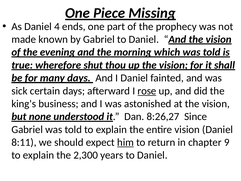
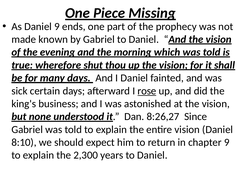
Daniel 4: 4 -> 9
8:11: 8:11 -> 8:10
him underline: present -> none
